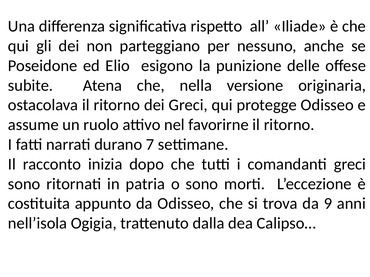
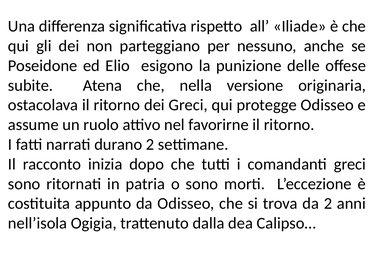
durano 7: 7 -> 2
da 9: 9 -> 2
